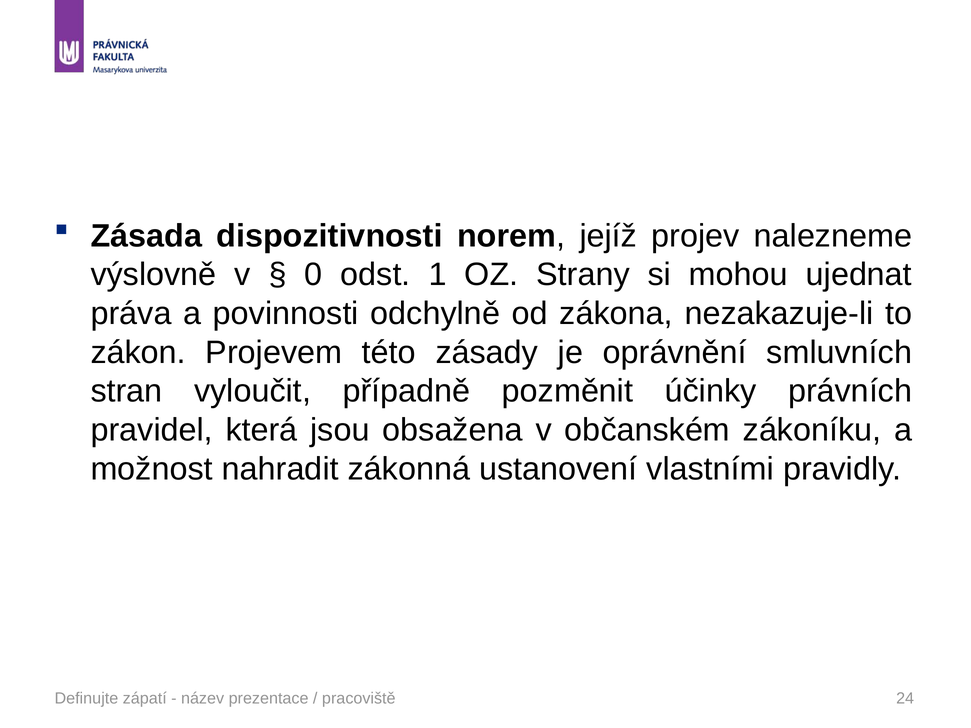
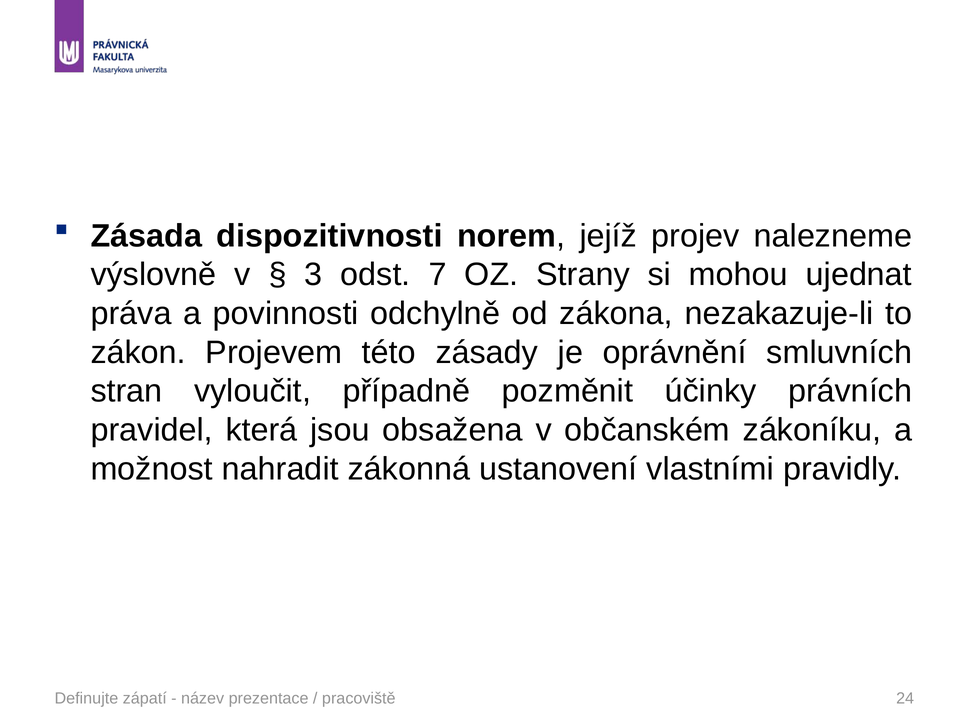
0: 0 -> 3
1: 1 -> 7
